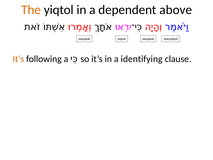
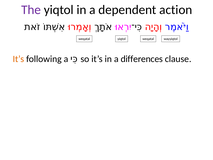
The colour: orange -> purple
above: above -> action
identifying: identifying -> differences
